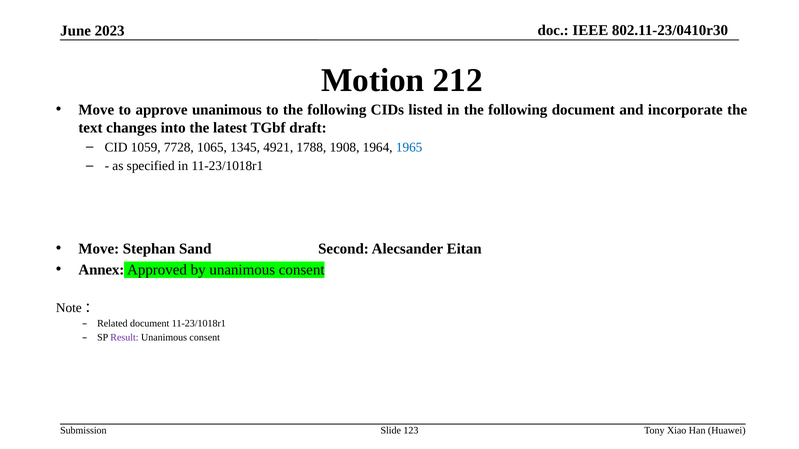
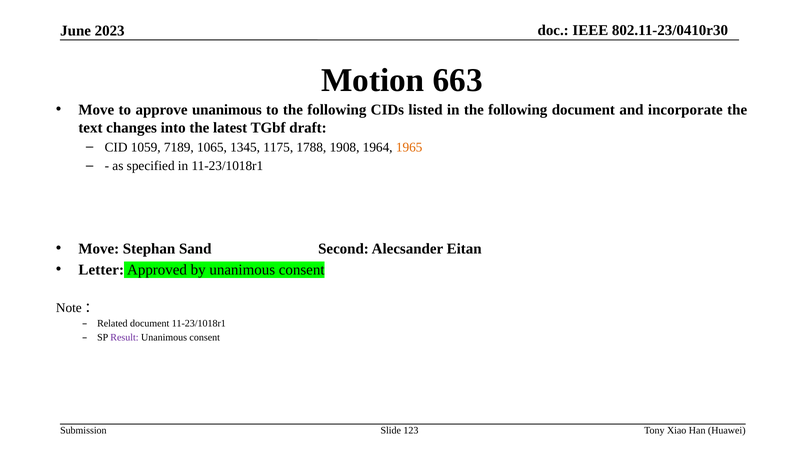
212: 212 -> 663
7728: 7728 -> 7189
4921: 4921 -> 1175
1965 colour: blue -> orange
Annex: Annex -> Letter
